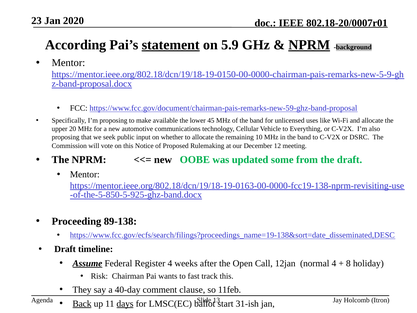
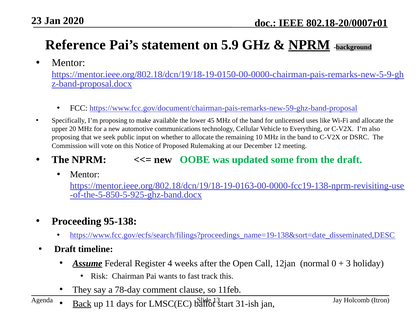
According: According -> Reference
statement underline: present -> none
89-138: 89-138 -> 95-138
normal 4: 4 -> 0
8: 8 -> 3
40-day: 40-day -> 78-day
days underline: present -> none
